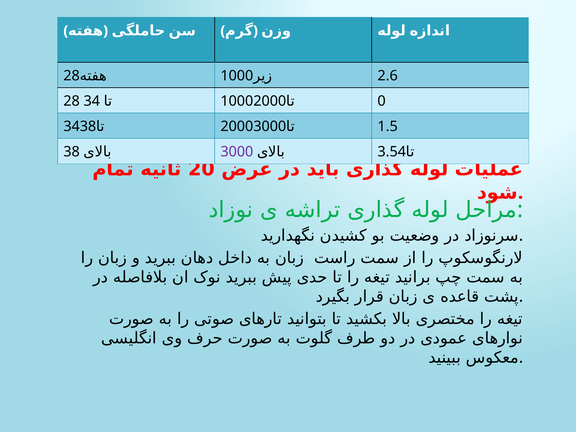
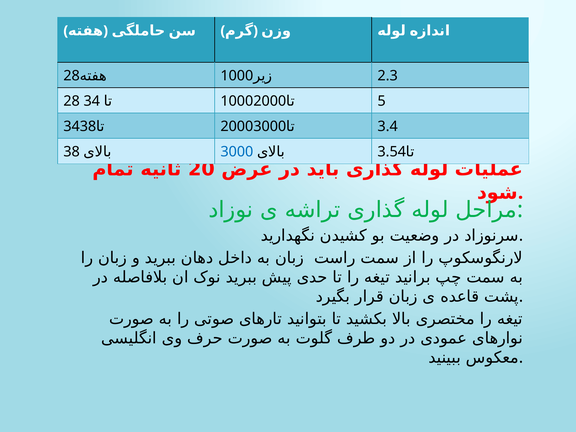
2.6: 2.6 -> 2.3
0: 0 -> 5
1.5: 1.5 -> 3.4
3000 at (237, 152) colour: purple -> blue
